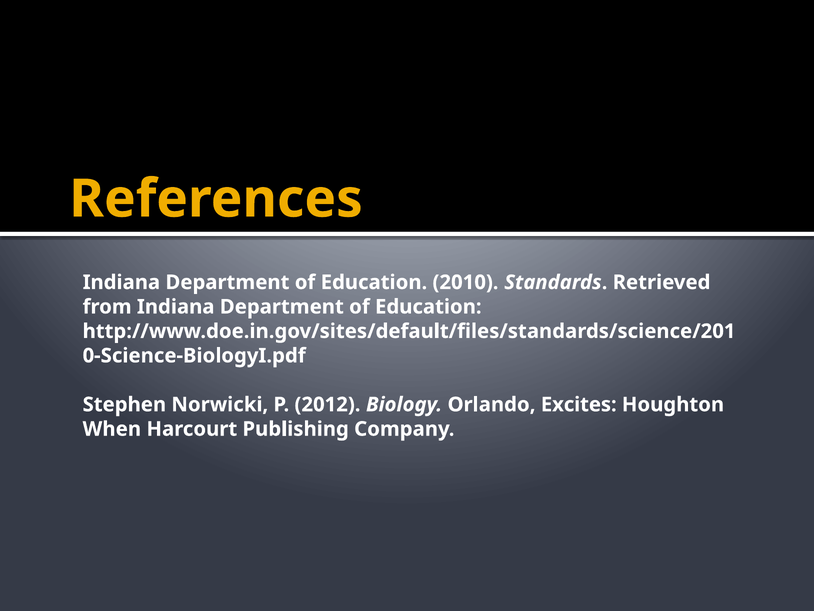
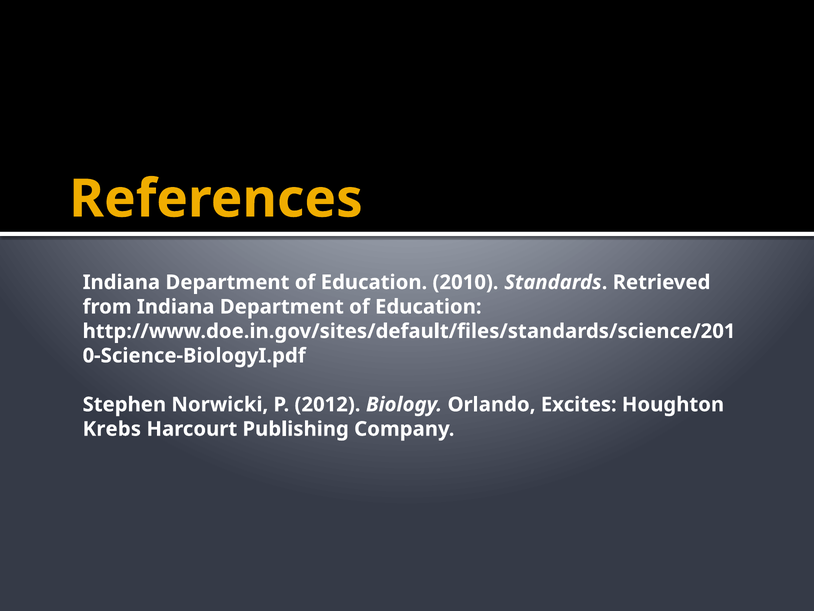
When: When -> Krebs
